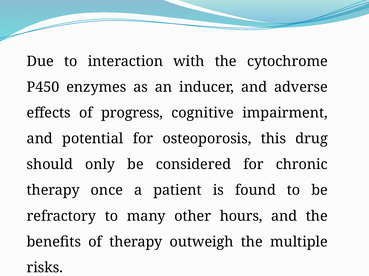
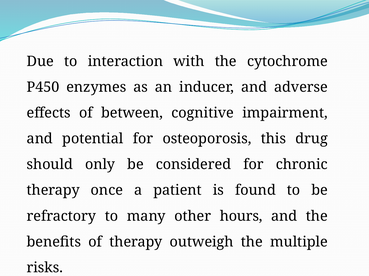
progress: progress -> between
